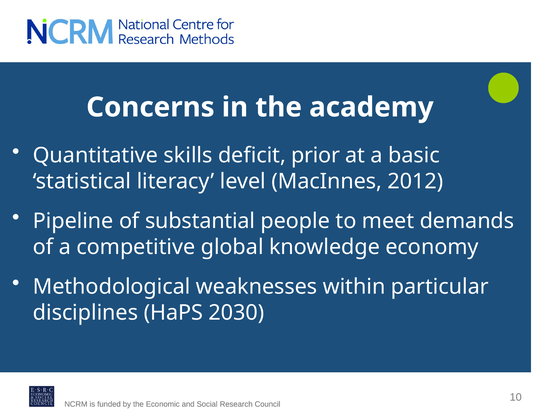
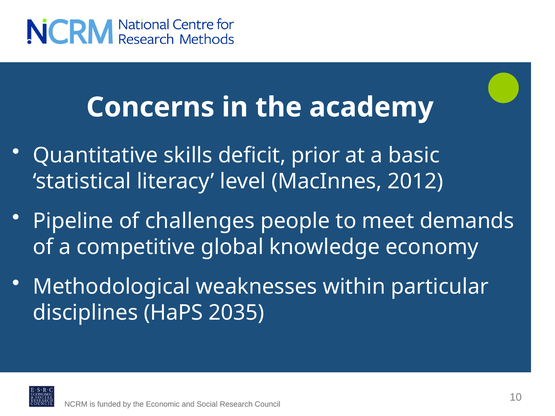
substantial: substantial -> challenges
2030: 2030 -> 2035
